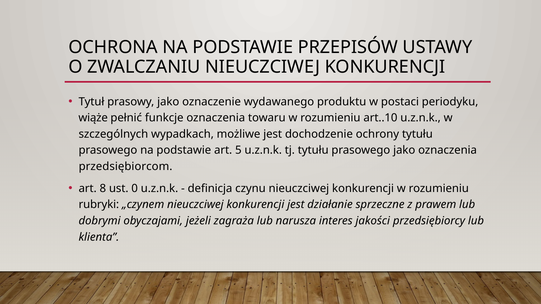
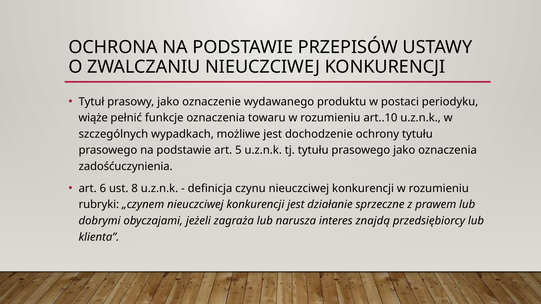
przedsiębiorcom: przedsiębiorcom -> zadośćuczynienia
8: 8 -> 6
0: 0 -> 8
jakości: jakości -> znajdą
